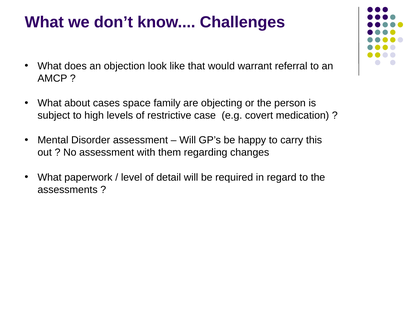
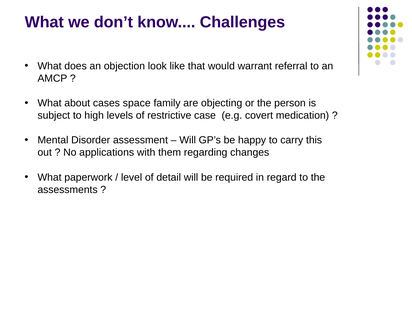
No assessment: assessment -> applications
